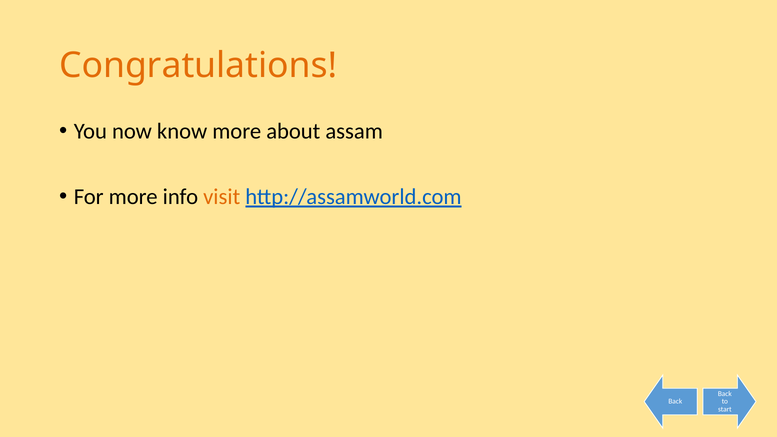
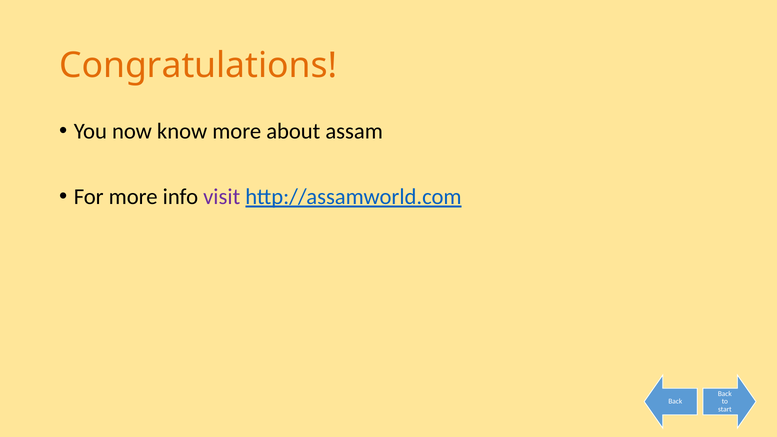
visit colour: orange -> purple
